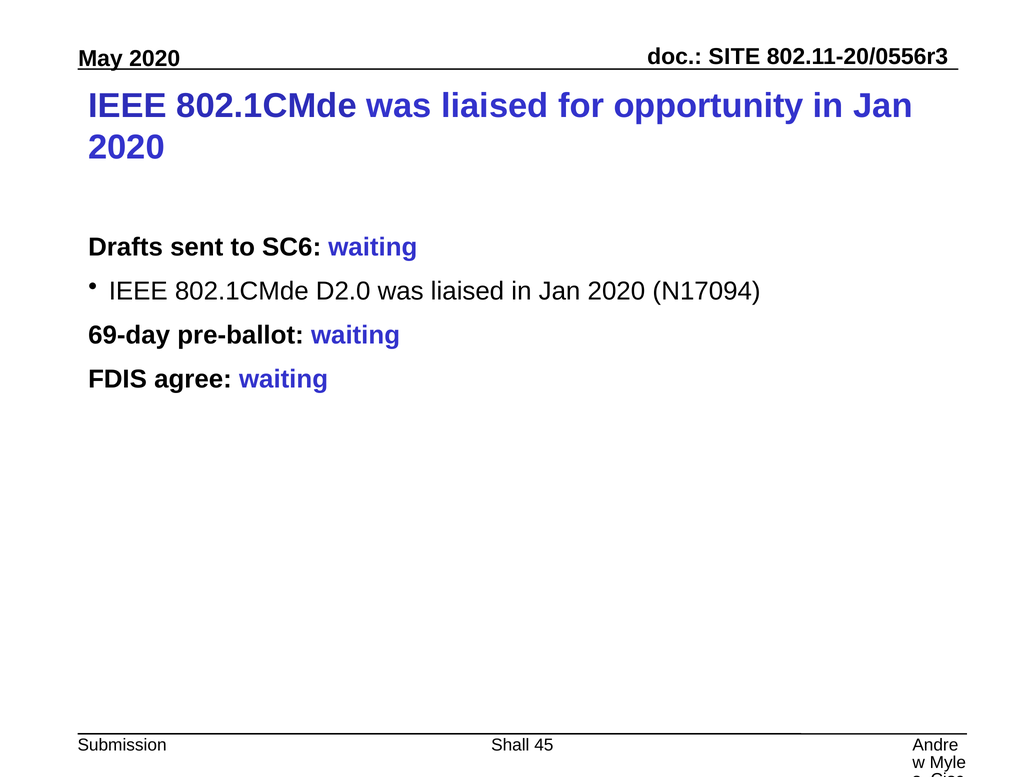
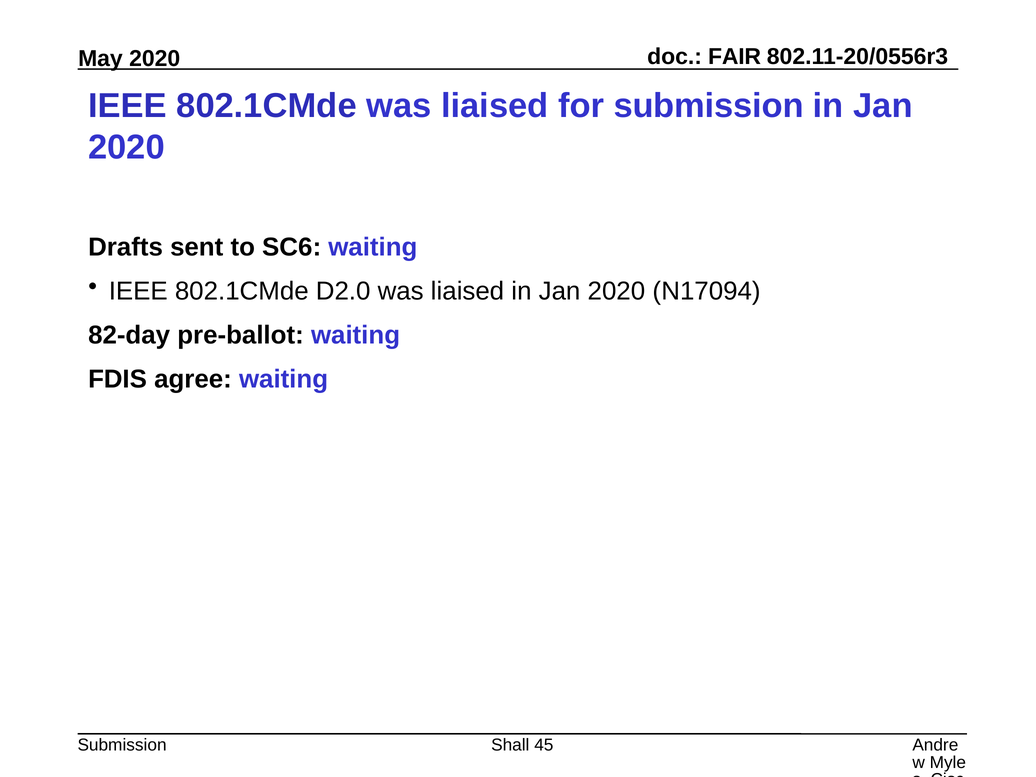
SITE: SITE -> FAIR
for opportunity: opportunity -> submission
69-day: 69-day -> 82-day
